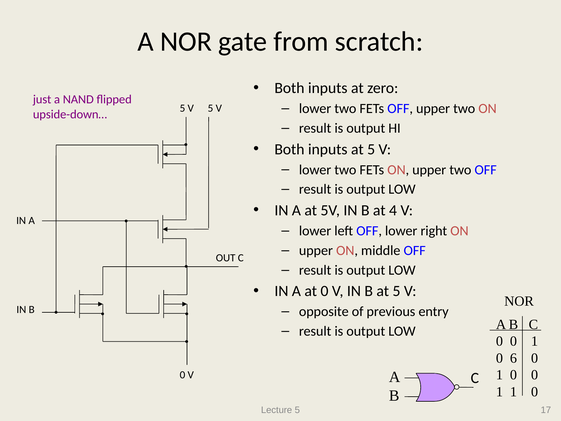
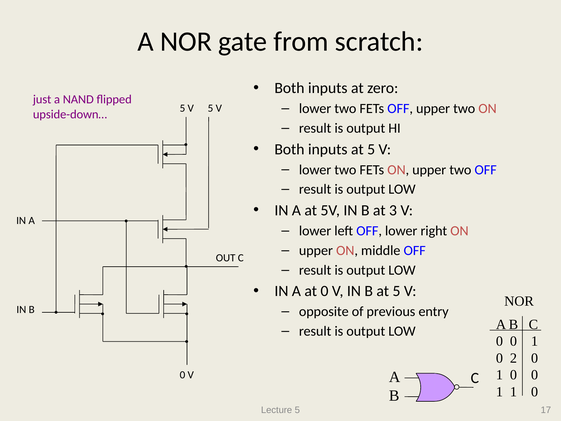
4: 4 -> 3
6: 6 -> 2
